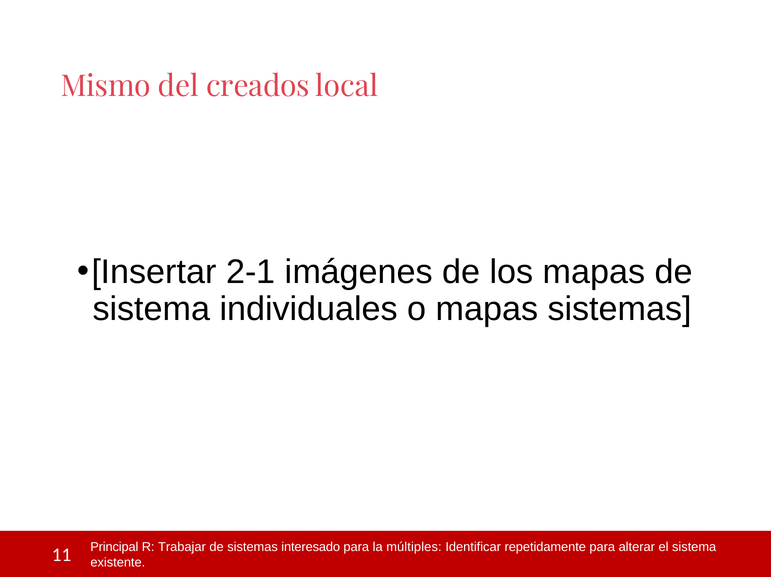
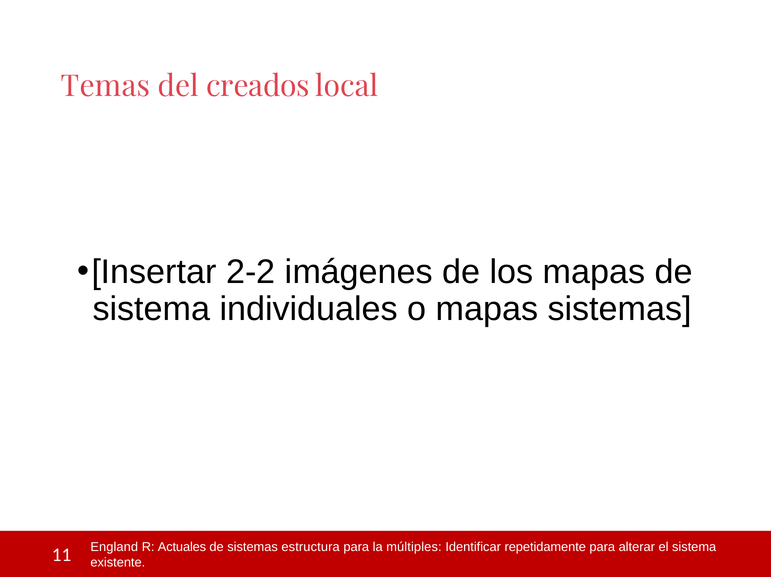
Mismo: Mismo -> Temas
2-1: 2-1 -> 2-2
Principal: Principal -> England
Trabajar: Trabajar -> Actuales
interesado: interesado -> estructura
